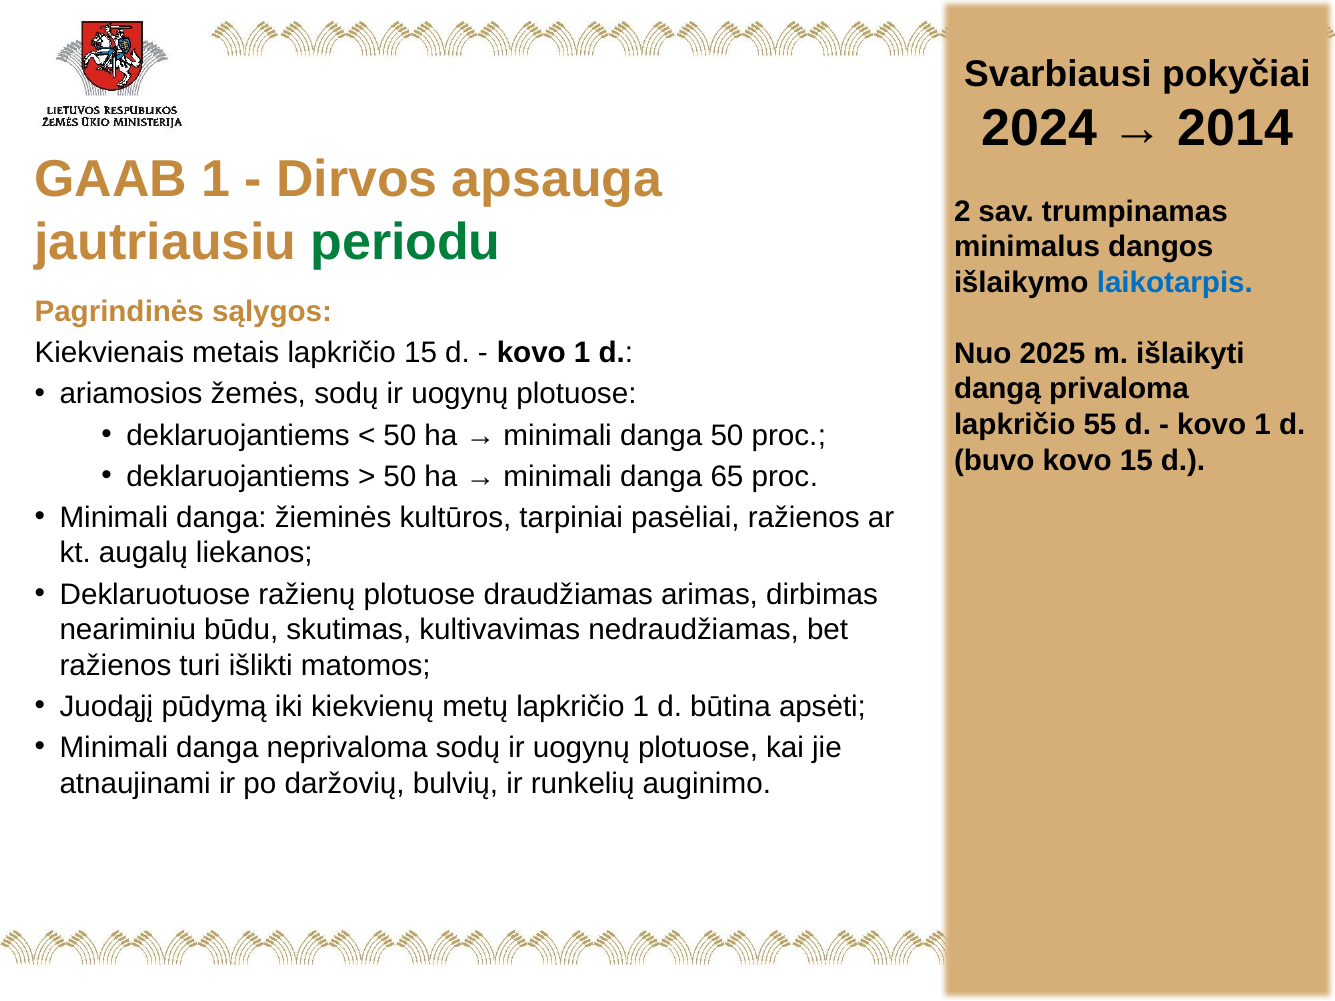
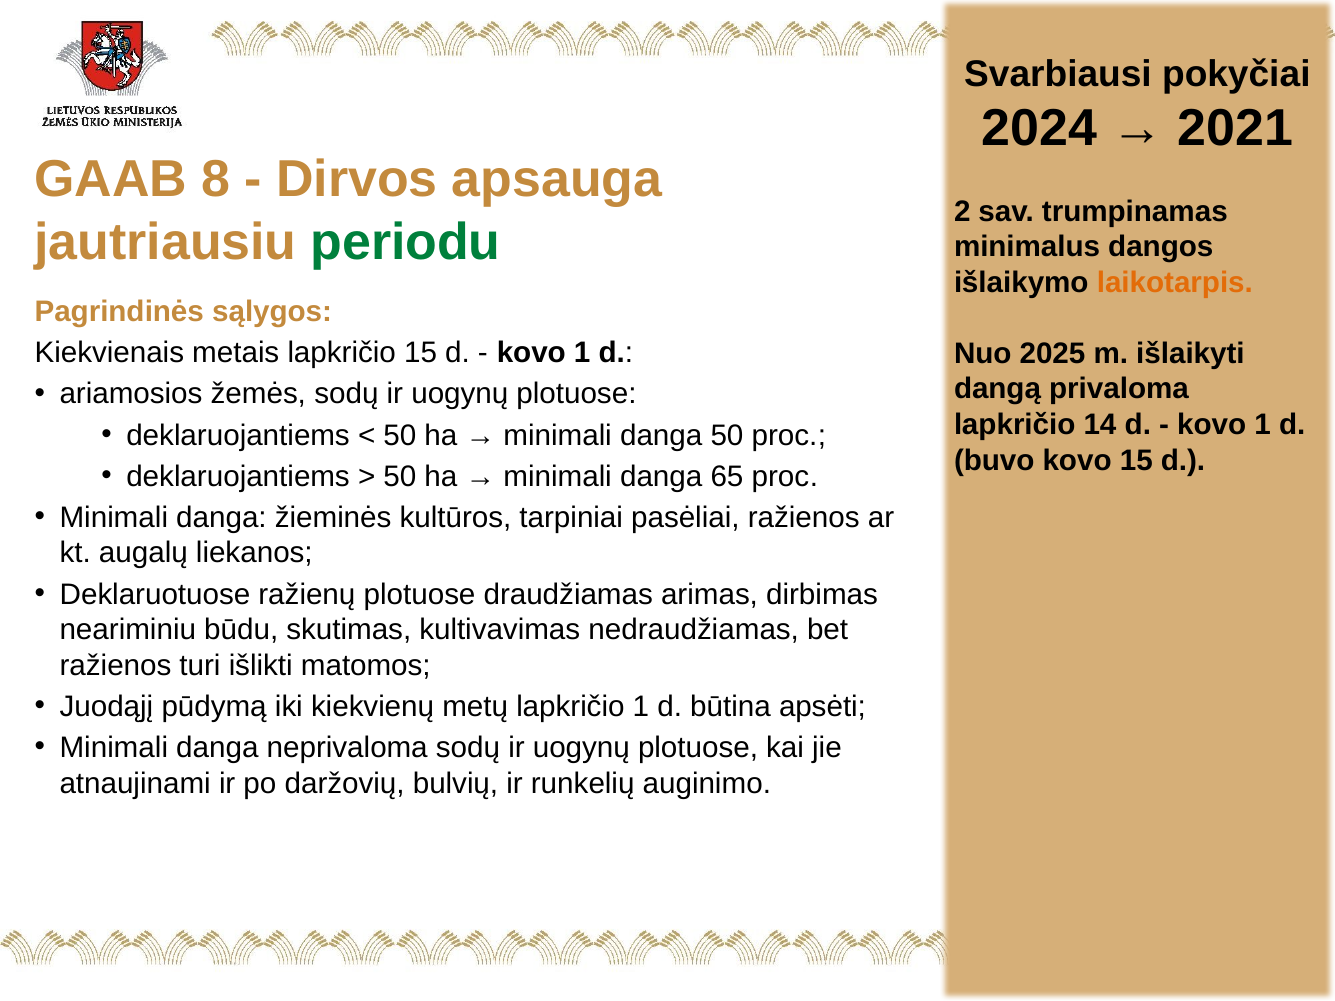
2014: 2014 -> 2021
GAAB 1: 1 -> 8
laikotarpis colour: blue -> orange
55: 55 -> 14
